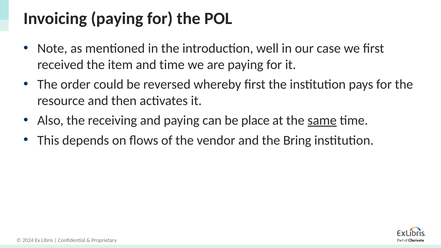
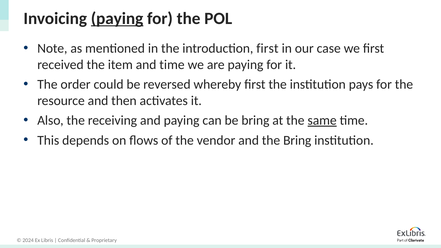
paying at (117, 18) underline: none -> present
introduction well: well -> first
be place: place -> bring
